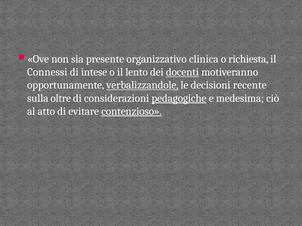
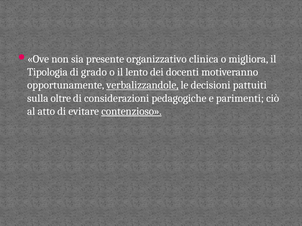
richiesta: richiesta -> migliora
Connessi: Connessi -> Tipologia
intese: intese -> grado
docenti underline: present -> none
recente: recente -> pattuiti
pedagogiche underline: present -> none
medesima: medesima -> parimenti
